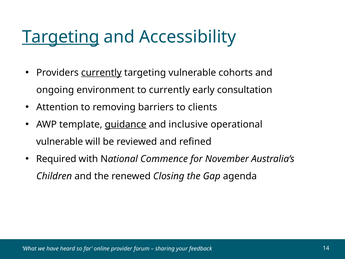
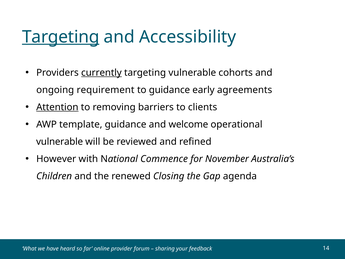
environment: environment -> requirement
to currently: currently -> guidance
consultation: consultation -> agreements
Attention underline: none -> present
guidance at (126, 124) underline: present -> none
inclusive: inclusive -> welcome
Required: Required -> However
